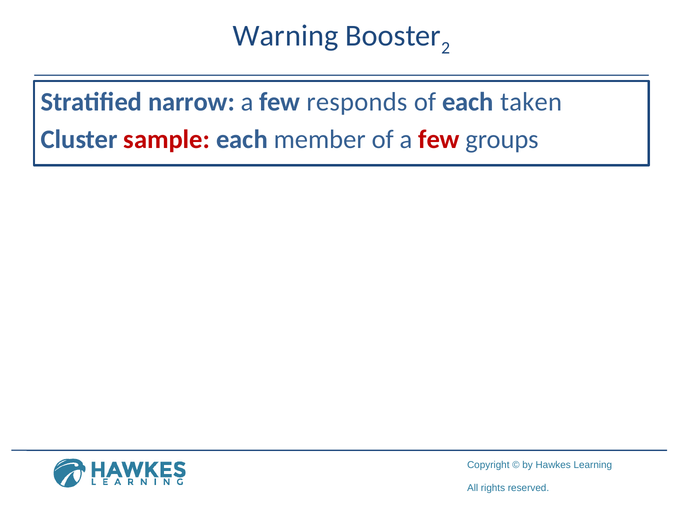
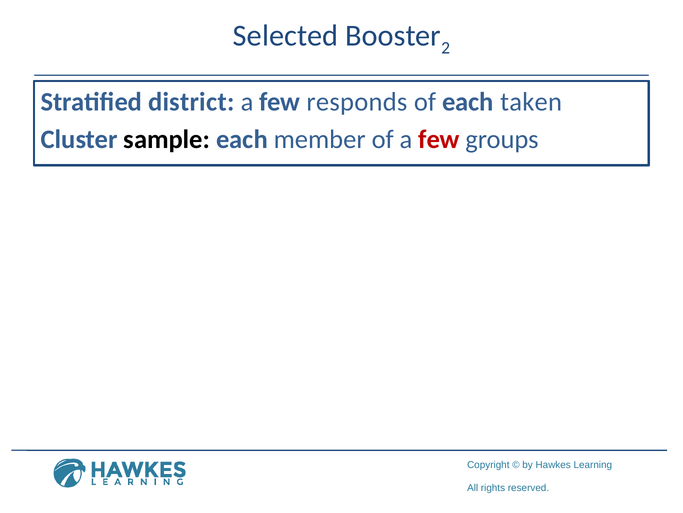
Warning: Warning -> Selected
narrow: narrow -> district
sample colour: red -> black
